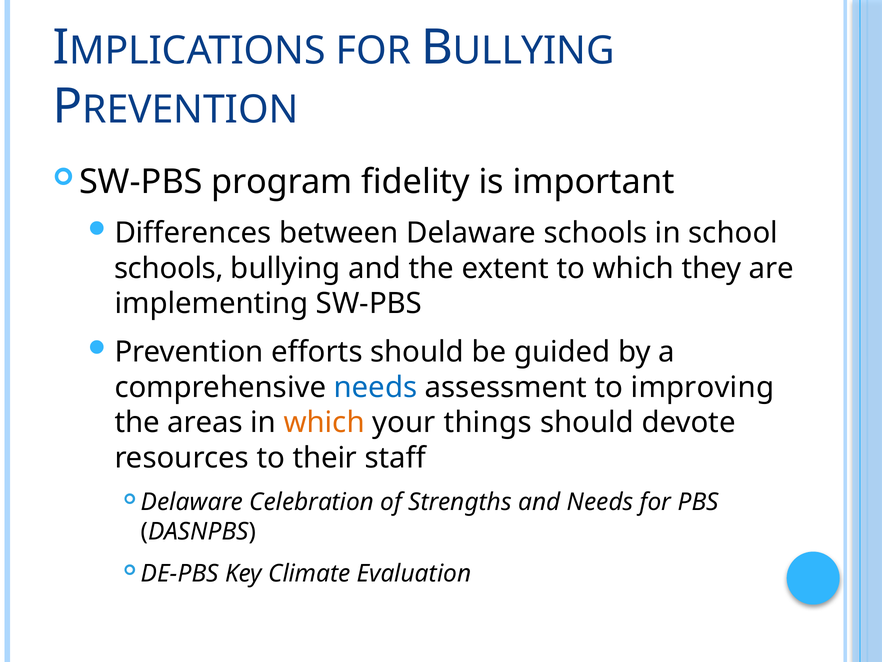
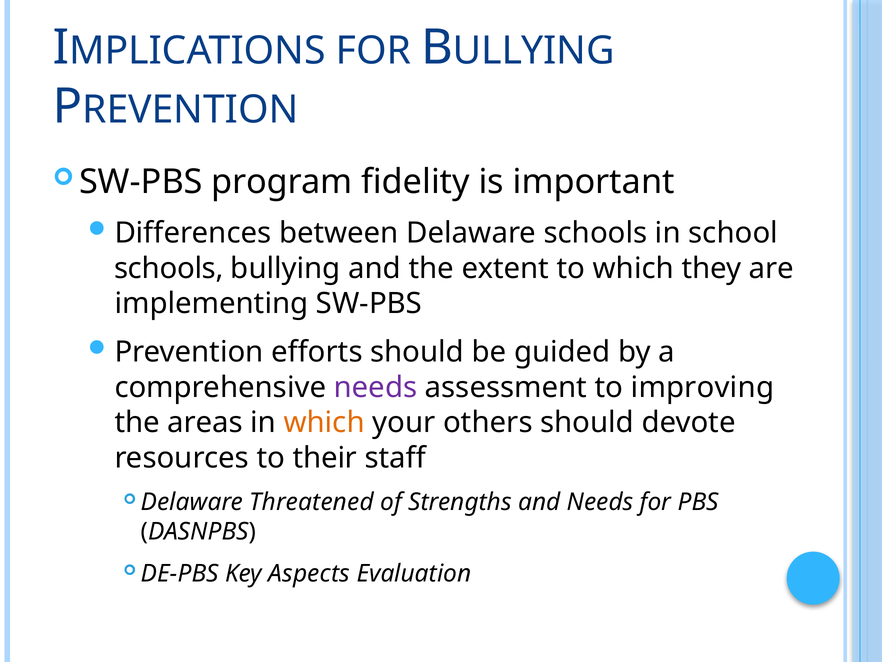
needs at (375, 387) colour: blue -> purple
things: things -> others
Celebration: Celebration -> Threatened
Climate: Climate -> Aspects
